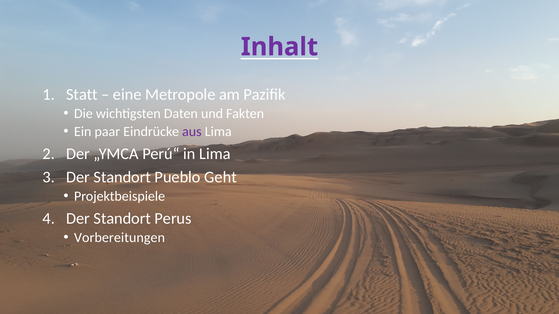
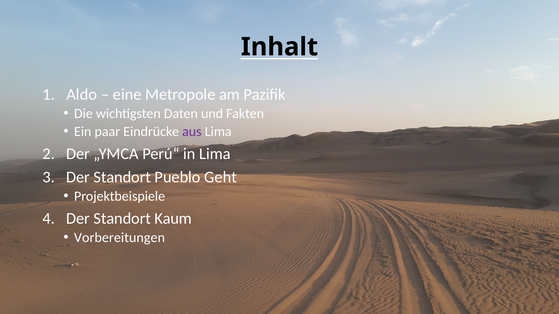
Inhalt colour: purple -> black
Statt: Statt -> Aldo
Perus: Perus -> Kaum
